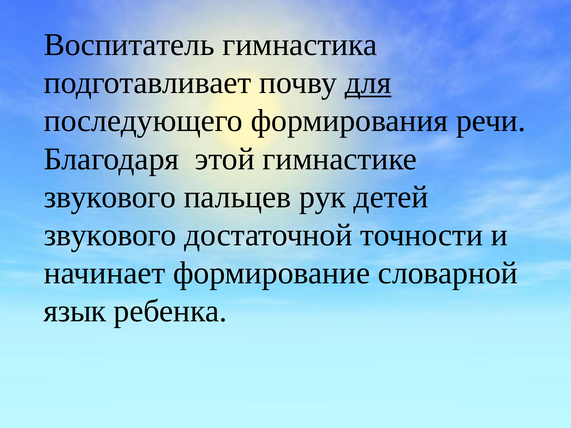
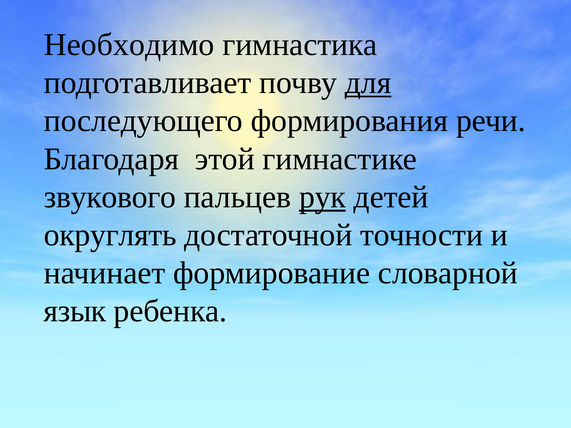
Воспитатель: Воспитатель -> Необходимо
рук underline: none -> present
звукового at (110, 235): звукового -> округлять
